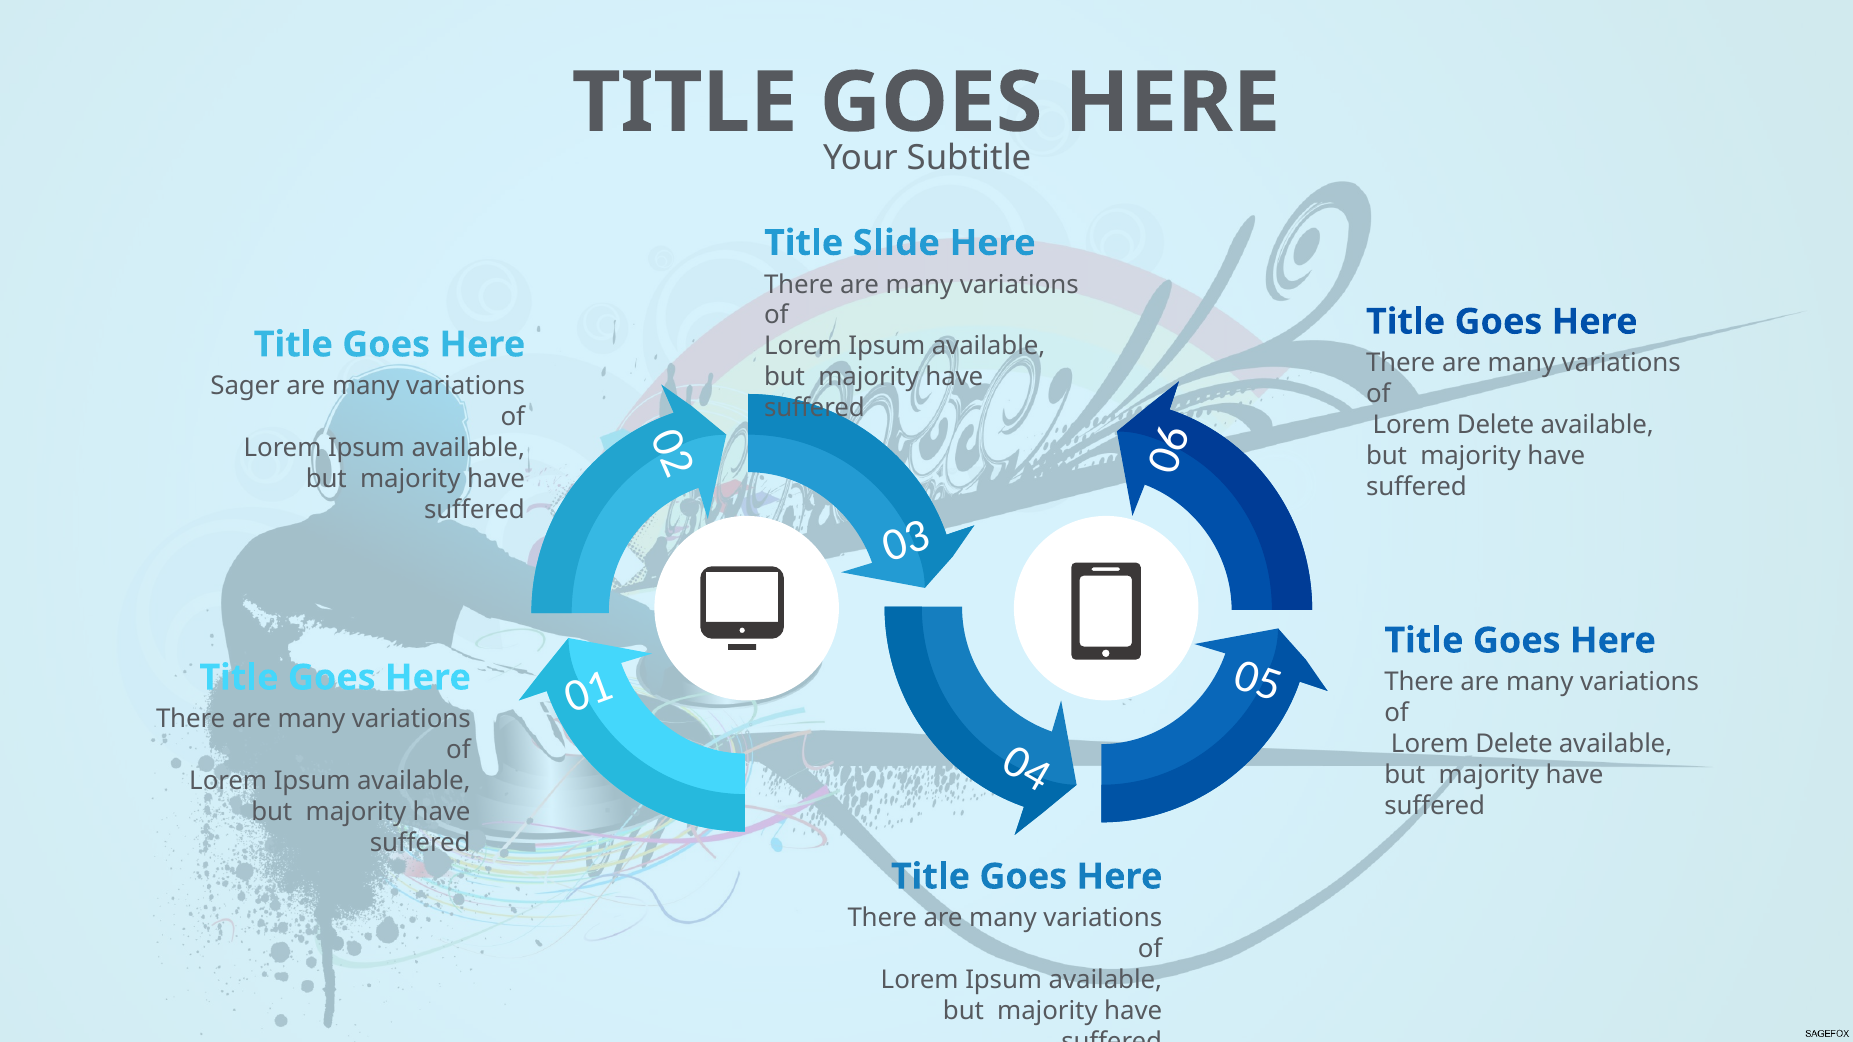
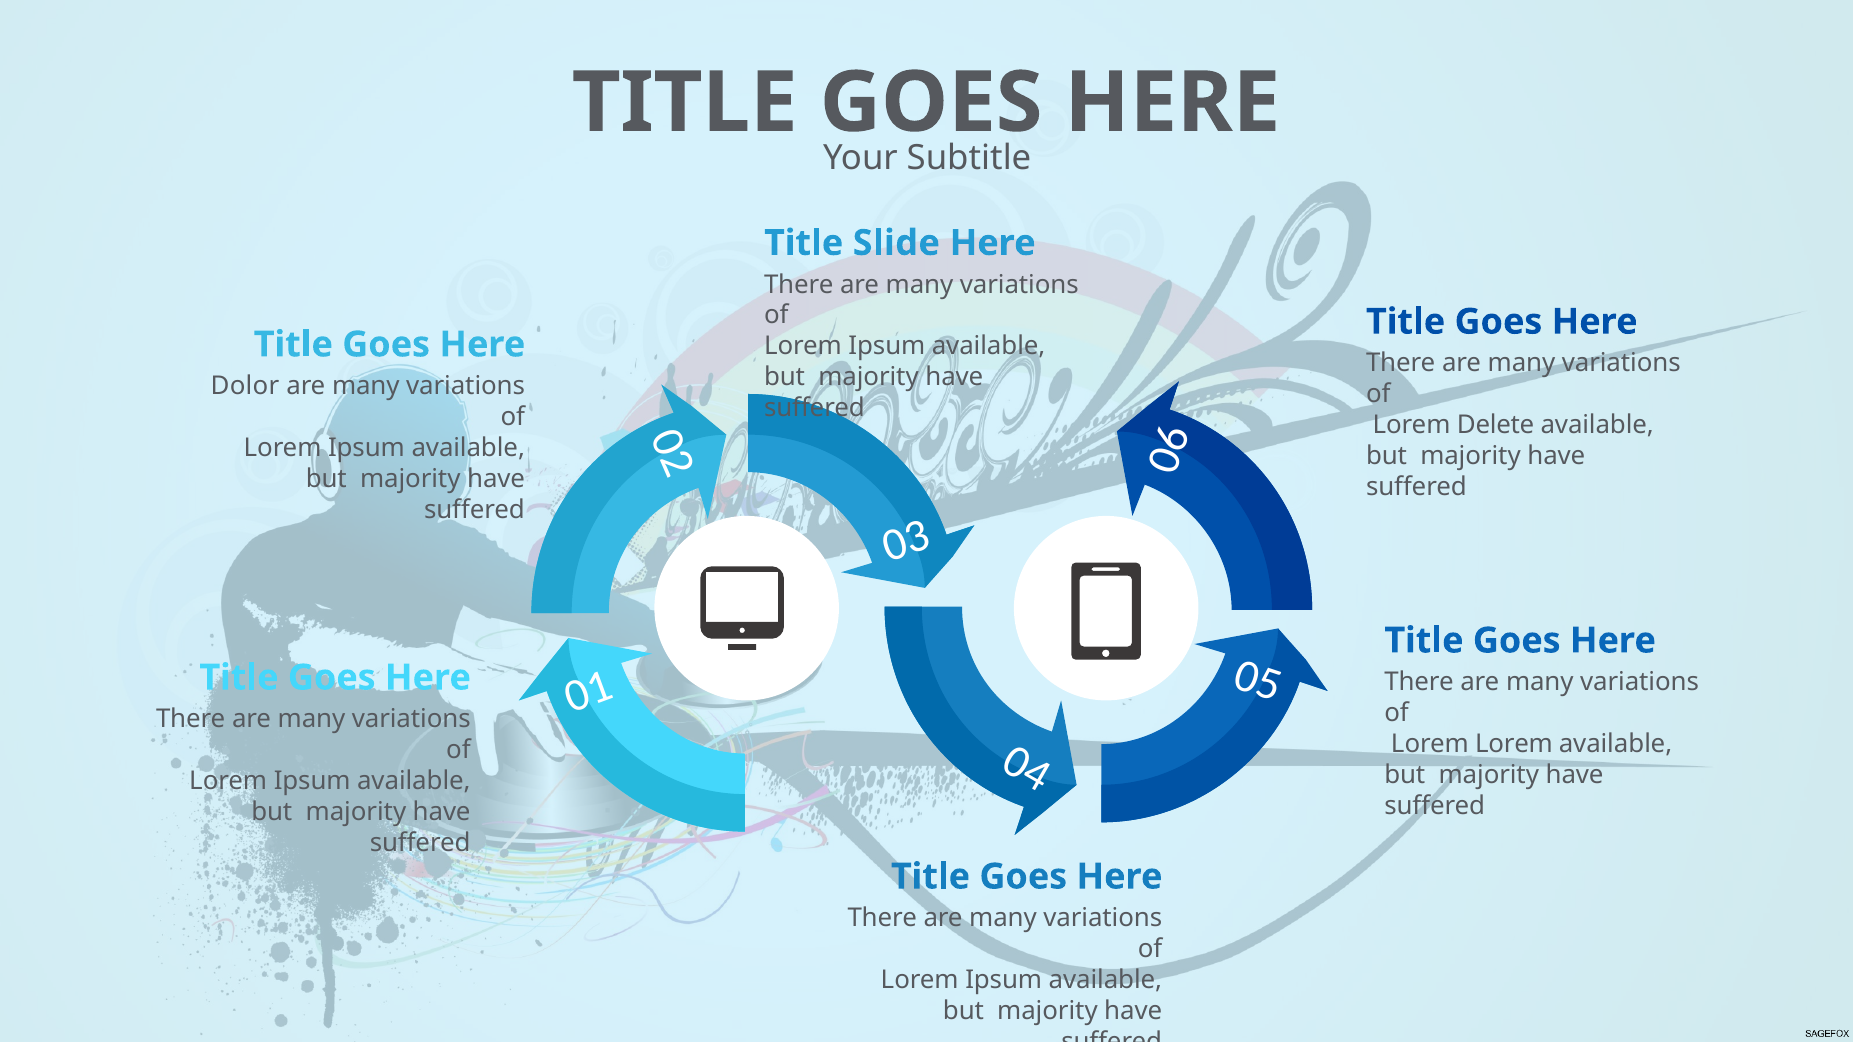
Sager: Sager -> Dolor
Delete at (1514, 744): Delete -> Lorem
